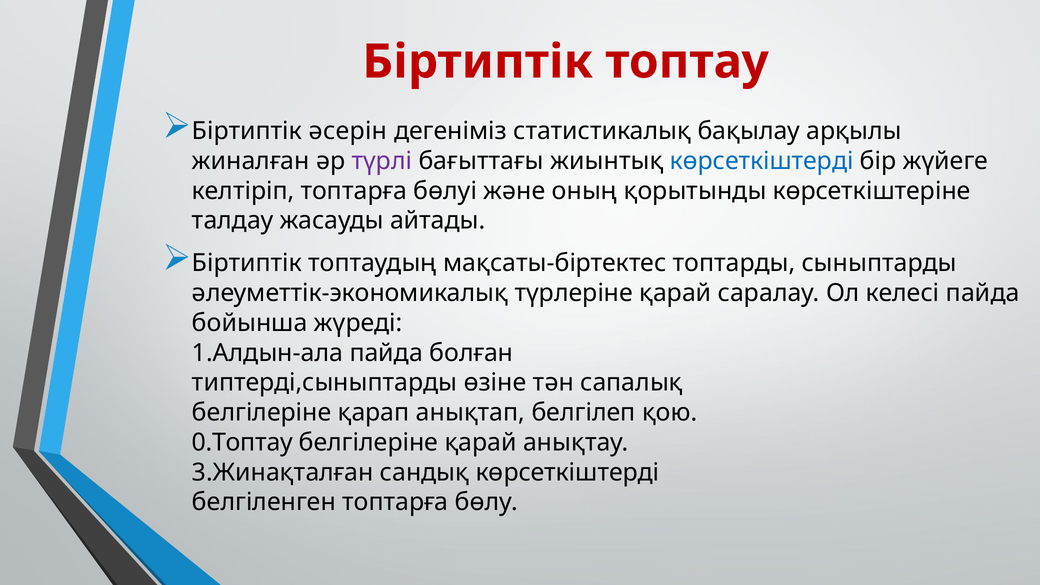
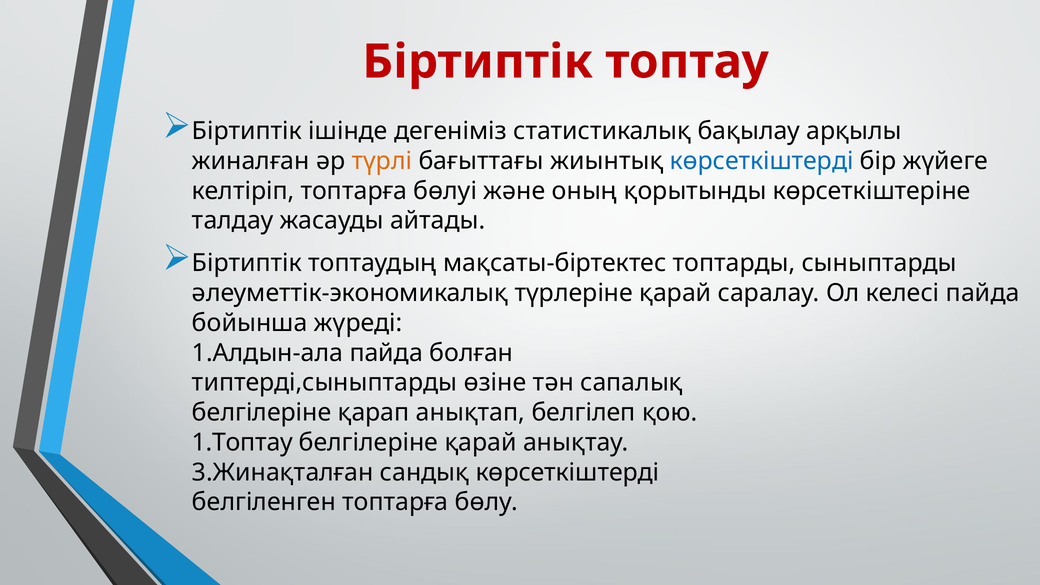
әсерін: әсерін -> ішінде
түрлі colour: purple -> orange
0.Топтау: 0.Топтау -> 1.Топтау
